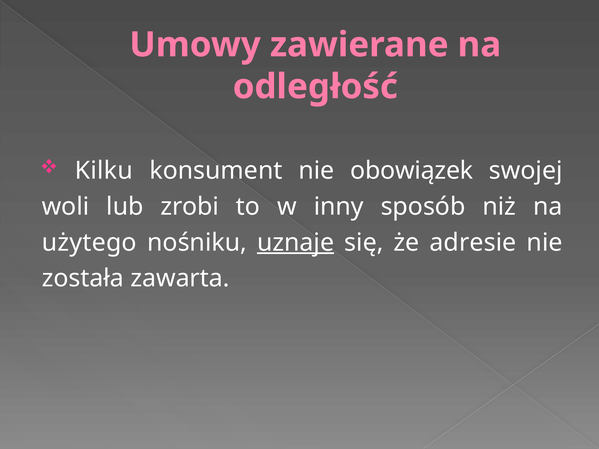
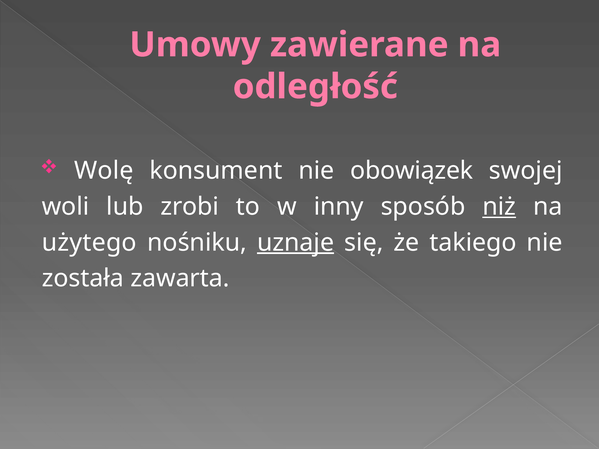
Kilku: Kilku -> Wolę
niż underline: none -> present
adresie: adresie -> takiego
